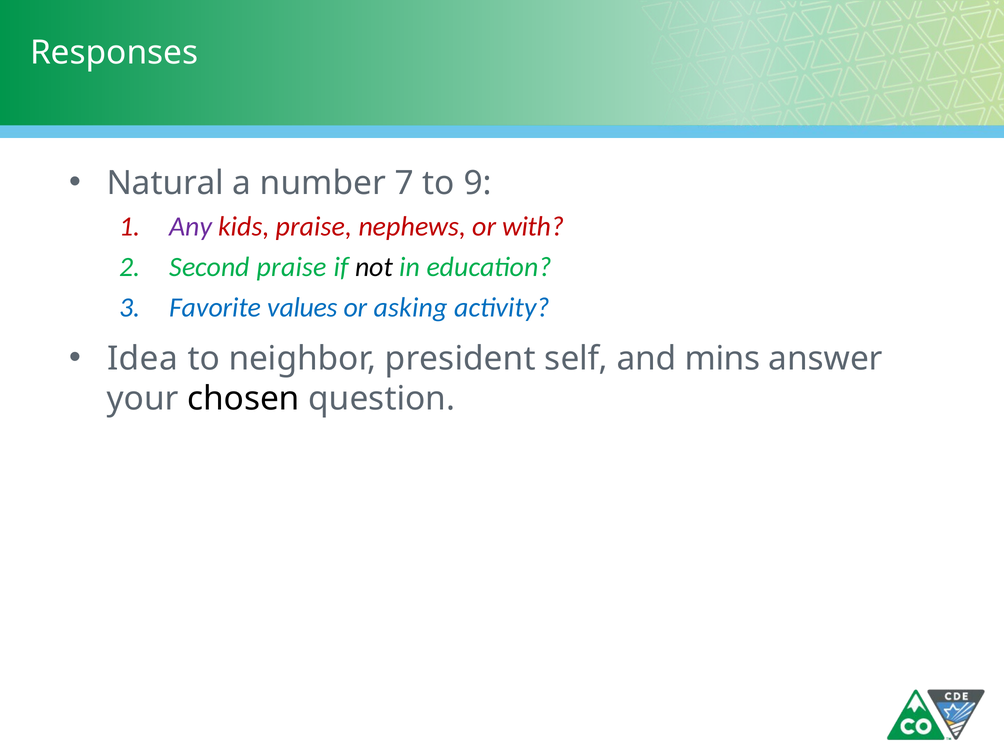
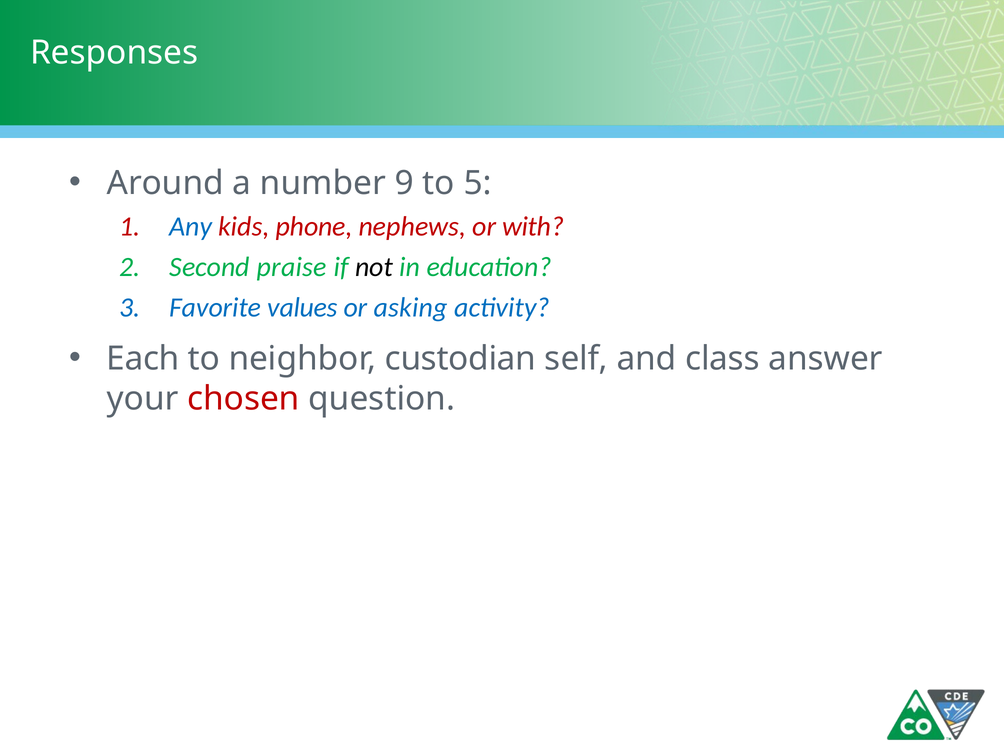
Natural: Natural -> Around
7: 7 -> 9
9: 9 -> 5
Any colour: purple -> blue
kids praise: praise -> phone
Idea: Idea -> Each
president: president -> custodian
mins: mins -> class
chosen colour: black -> red
